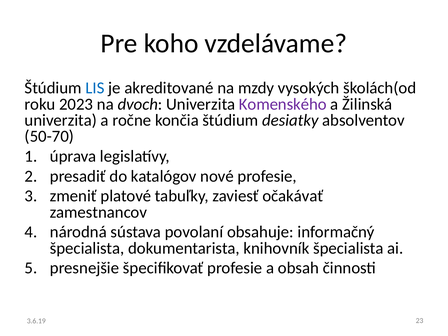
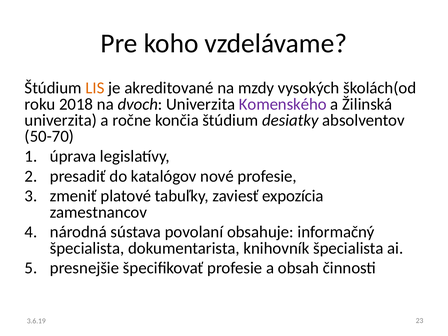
LIS colour: blue -> orange
2023: 2023 -> 2018
očakávať: očakávať -> expozícia
